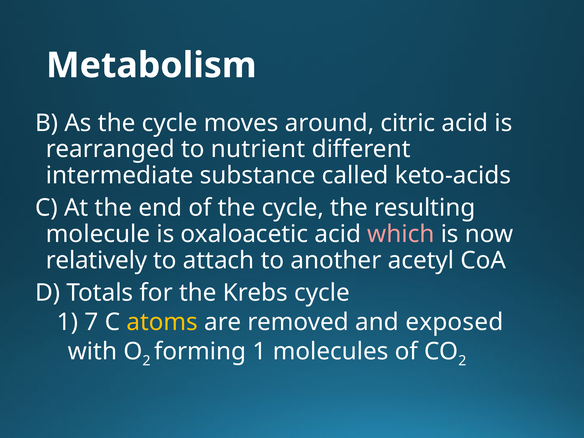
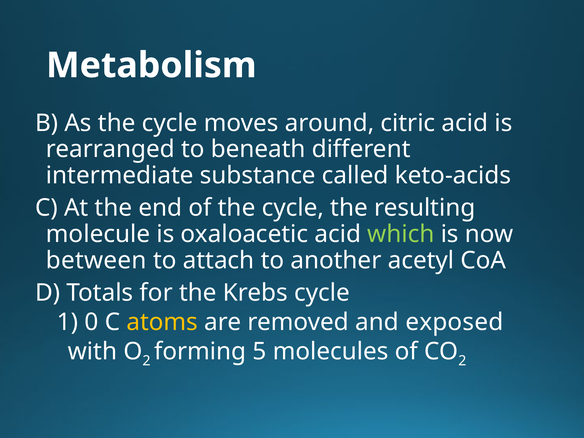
nutrient: nutrient -> beneath
which colour: pink -> light green
relatively: relatively -> between
7: 7 -> 0
forming 1: 1 -> 5
